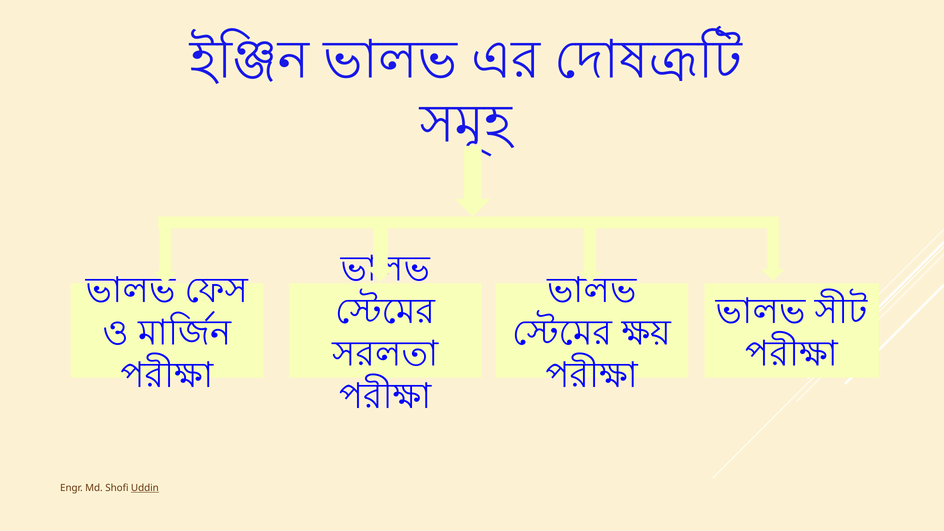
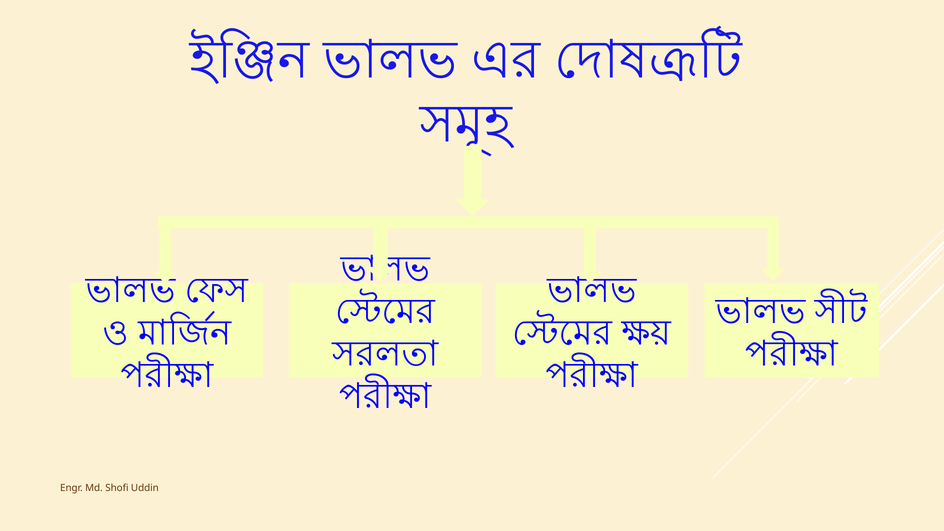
Uddin underline: present -> none
